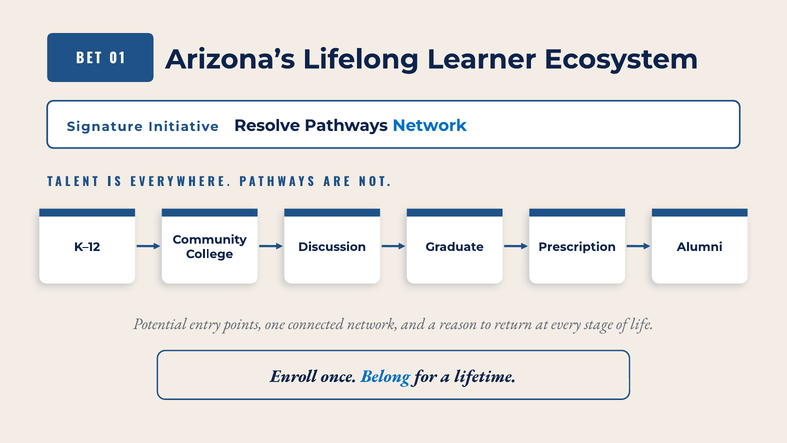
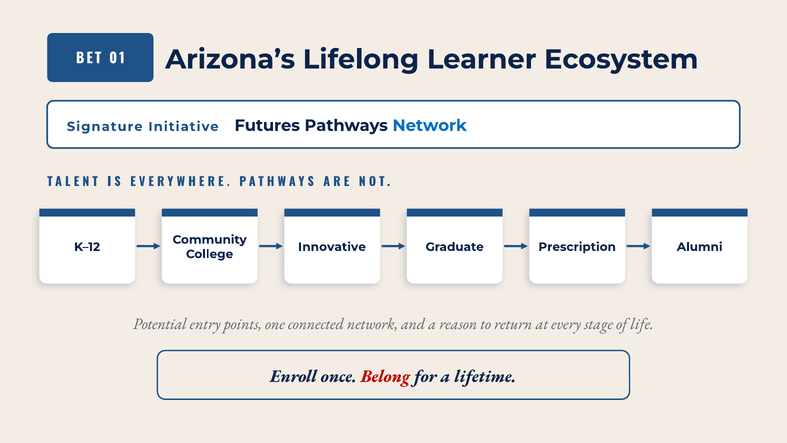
Resolve: Resolve -> Futures
Discussion: Discussion -> Innovative
Belong colour: blue -> red
